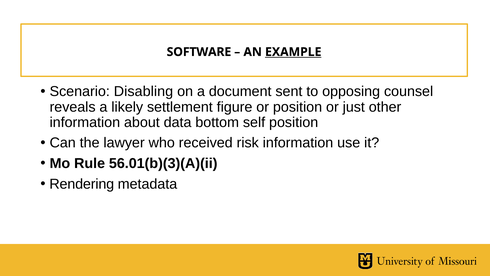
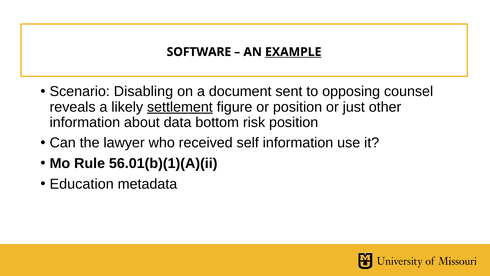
settlement underline: none -> present
self: self -> risk
risk: risk -> self
56.01(b)(3)(A)(ii: 56.01(b)(3)(A)(ii -> 56.01(b)(1)(A)(ii
Rendering: Rendering -> Education
